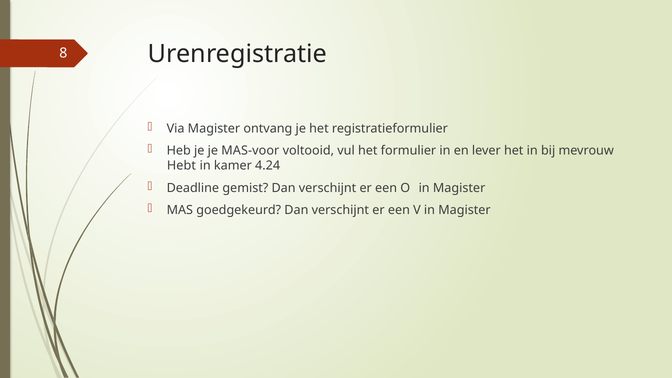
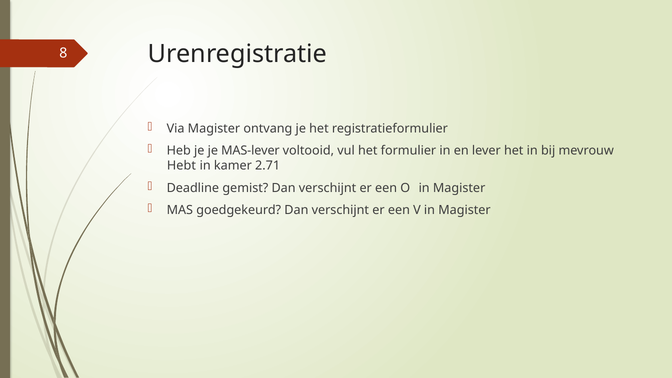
MAS-voor: MAS-voor -> MAS-lever
4.24: 4.24 -> 2.71
